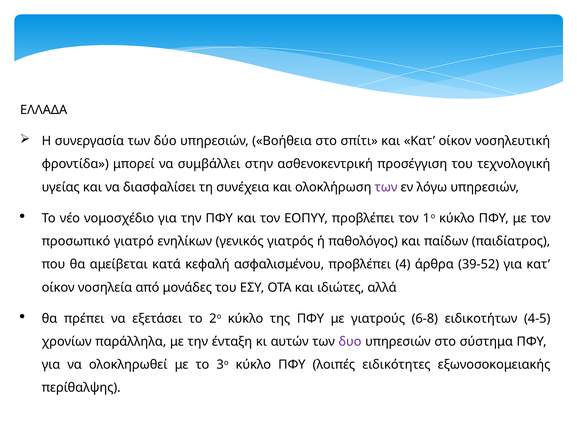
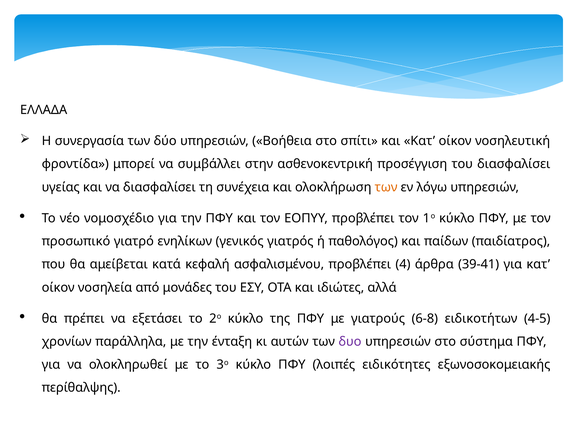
του τεχνολογική: τεχνολογική -> διασφαλίσει
των at (386, 187) colour: purple -> orange
39-52: 39-52 -> 39-41
